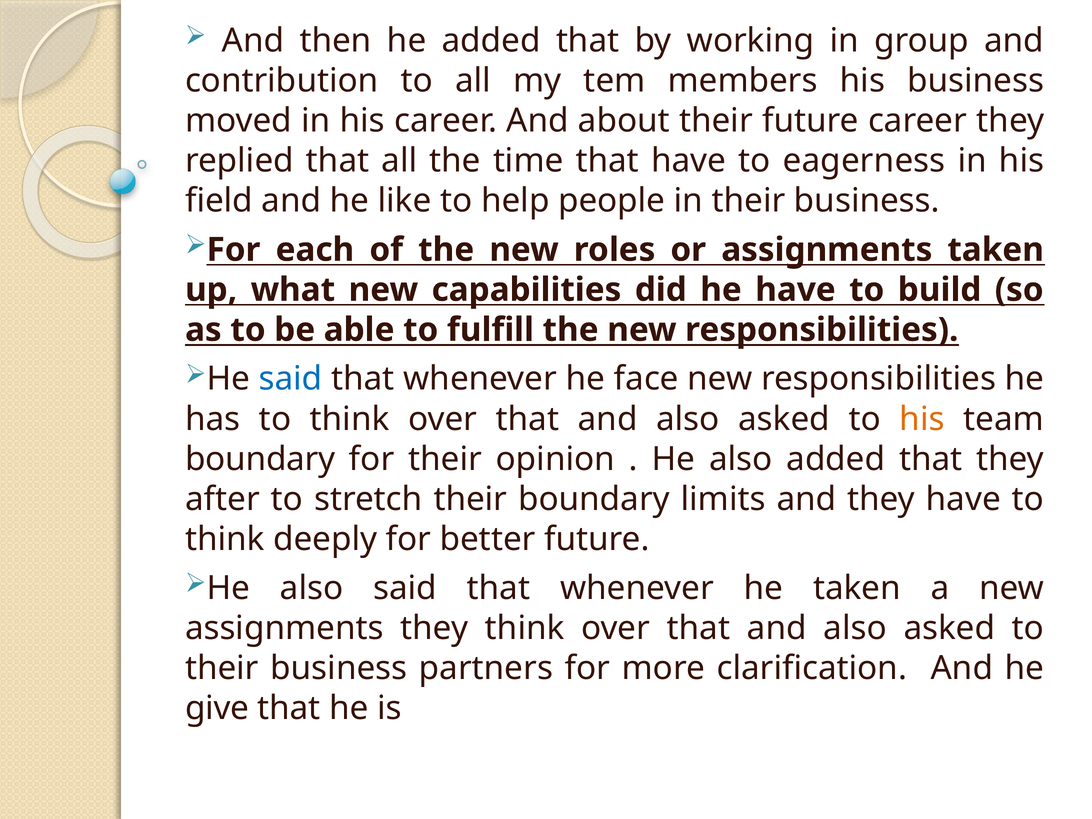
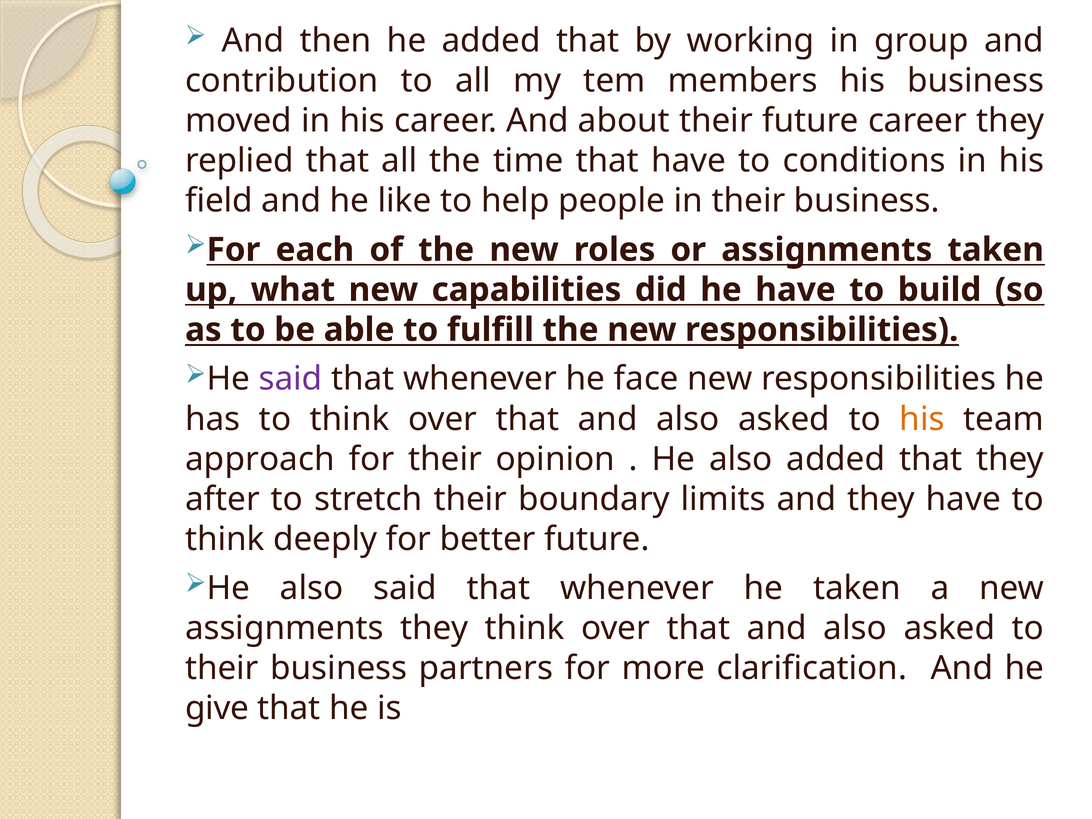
eagerness: eagerness -> conditions
said at (291, 379) colour: blue -> purple
boundary at (260, 459): boundary -> approach
